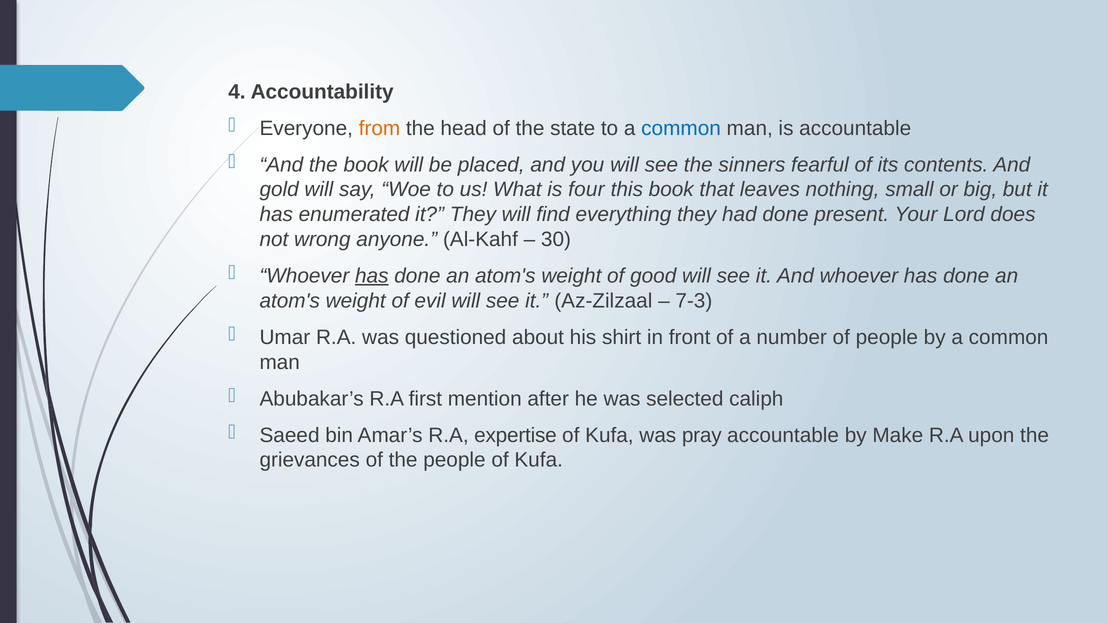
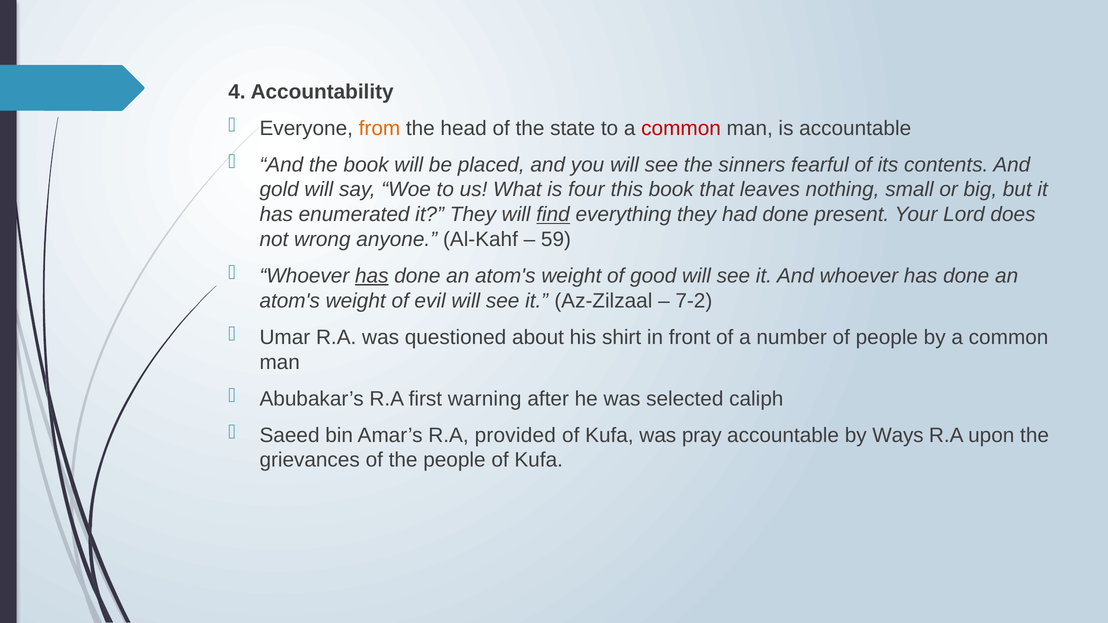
common at (681, 128) colour: blue -> red
find underline: none -> present
30: 30 -> 59
7-3: 7-3 -> 7-2
mention: mention -> warning
expertise: expertise -> provided
Make: Make -> Ways
